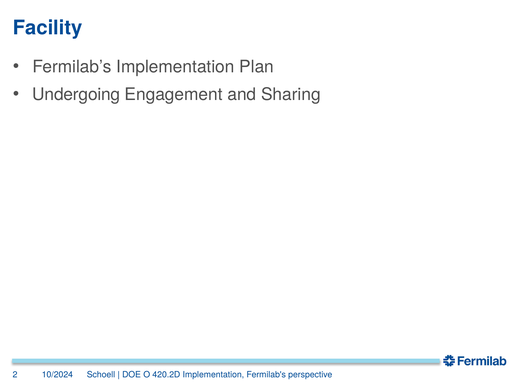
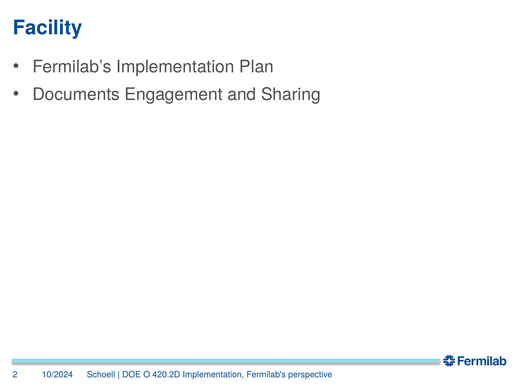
Undergoing: Undergoing -> Documents
